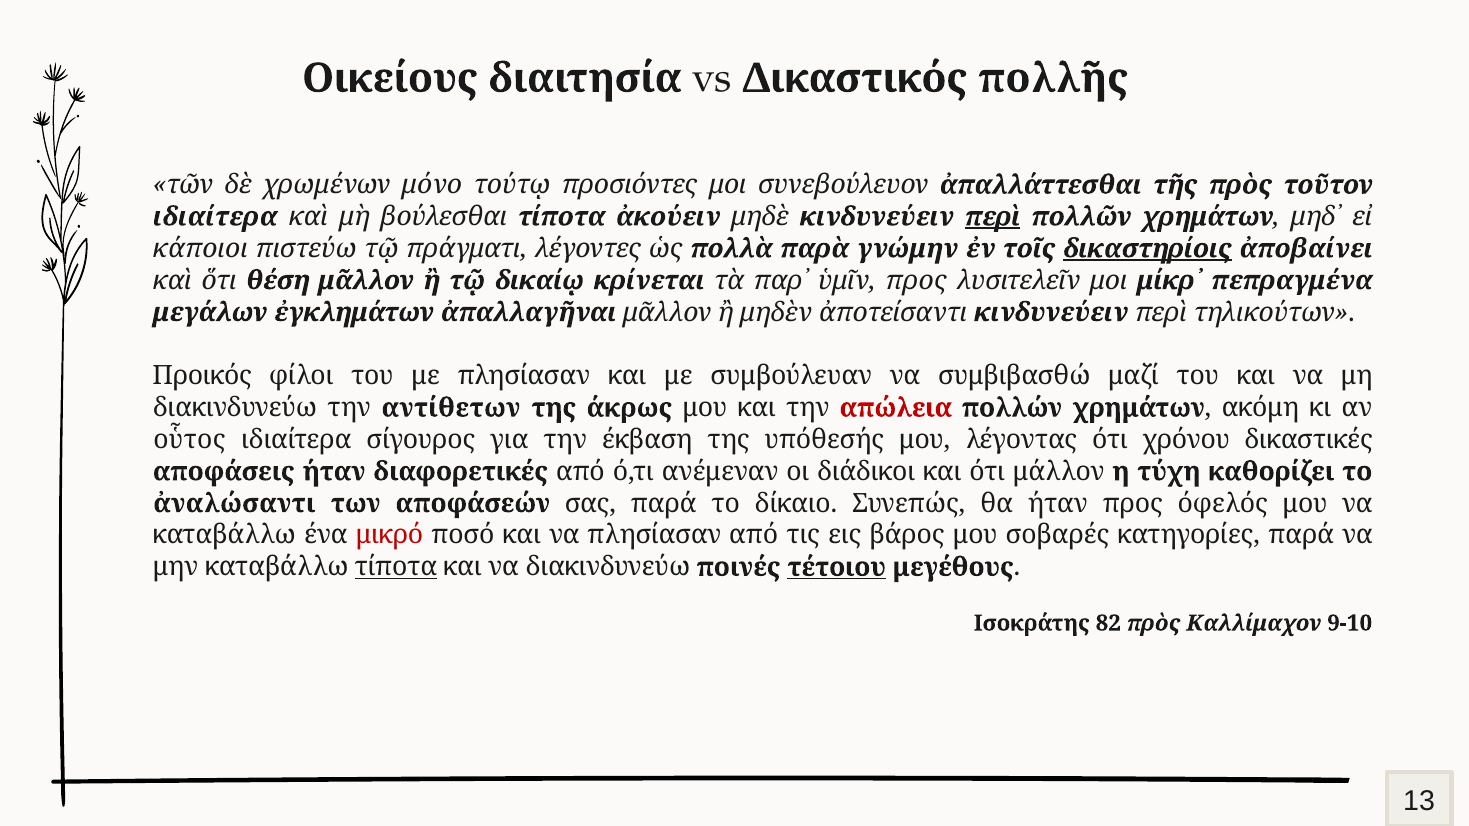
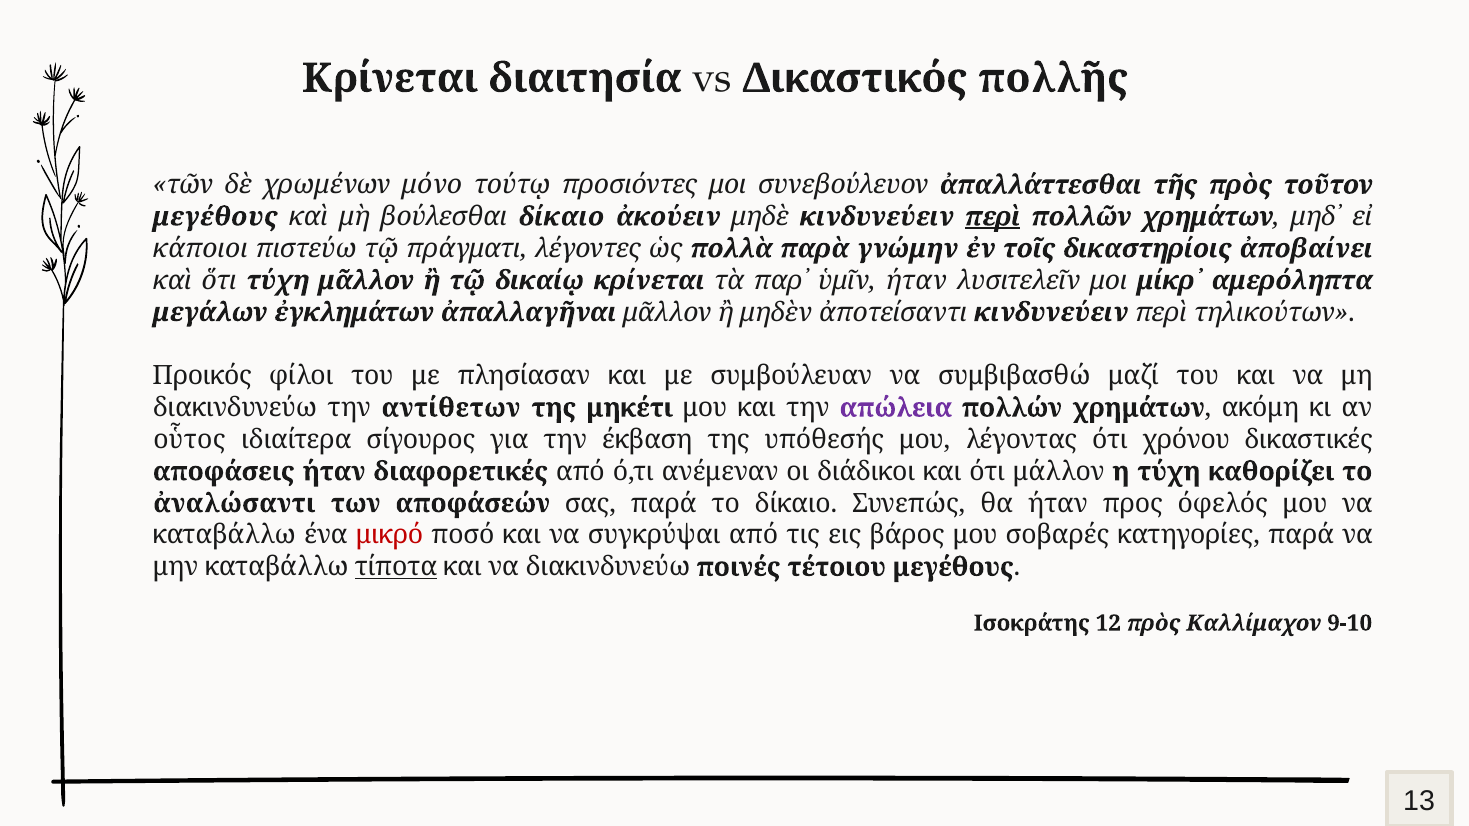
Οικείους at (390, 78): Οικείους -> Κρίνεται
ιδιαίτερα at (215, 217): ιδιαίτερα -> μεγέθους
βούλεσθαι τίποτα: τίποτα -> δίκαιο
δικαστηρίοις underline: present -> none
ὅτι θέση: θέση -> τύχη
ὑμῖν προς: προς -> ήταν
πεπραγμένα: πεπραγμένα -> αμερόληπτα
άκρως: άκρως -> μηκέτι
απώλεια colour: red -> purple
να πλησίασαν: πλησίασαν -> συγκρύψαι
τέτοιου underline: present -> none
82: 82 -> 12
